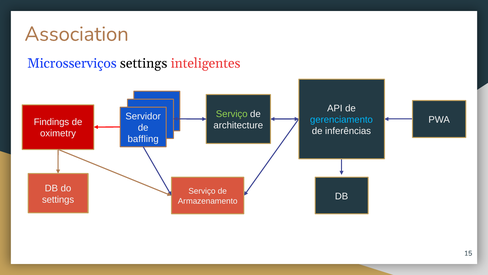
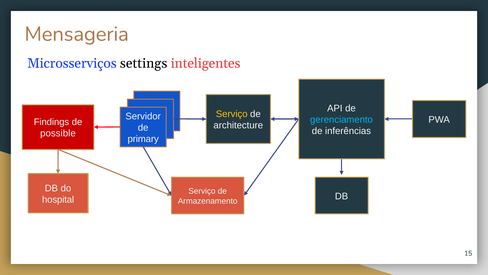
Association: Association -> Mensageria
Serviço at (232, 114) colour: light green -> yellow
oximetry: oximetry -> possible
baffling: baffling -> primary
settings at (58, 199): settings -> hospital
